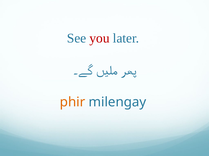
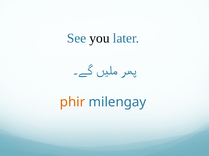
you colour: red -> black
